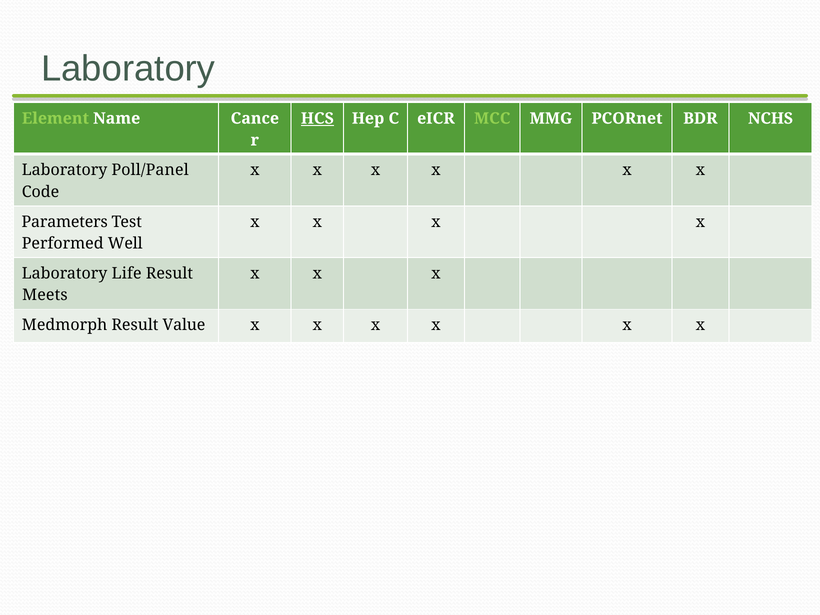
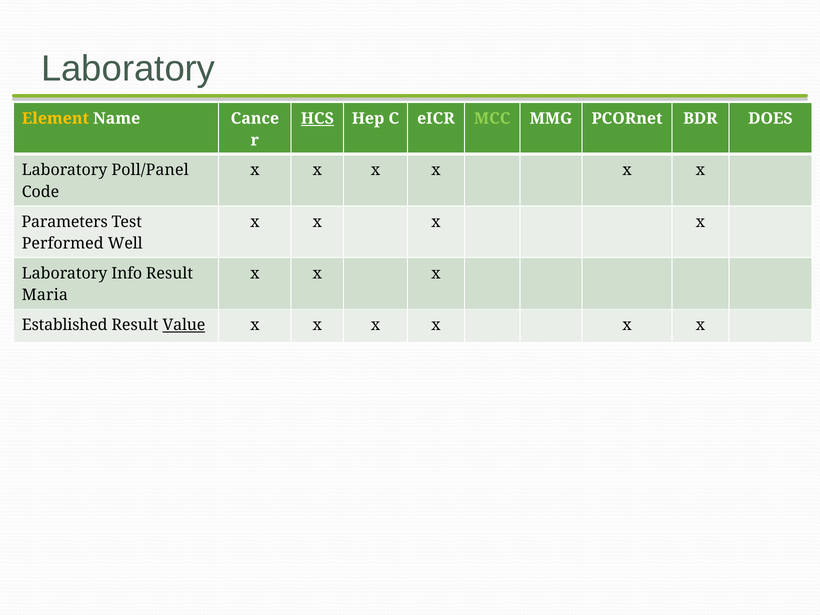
Element colour: light green -> yellow
NCHS: NCHS -> DOES
Life: Life -> Info
Meets: Meets -> Maria
Medmorph: Medmorph -> Established
Value underline: none -> present
